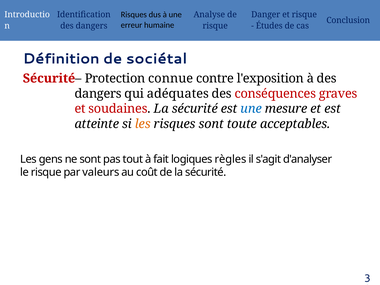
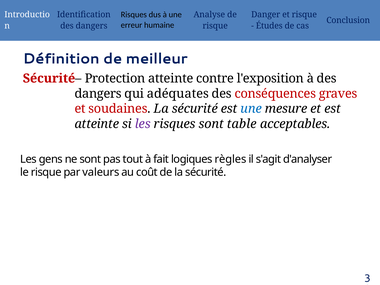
sociétal: sociétal -> meilleur
Protection connue: connue -> atteinte
les at (143, 124) colour: orange -> purple
toute: toute -> table
